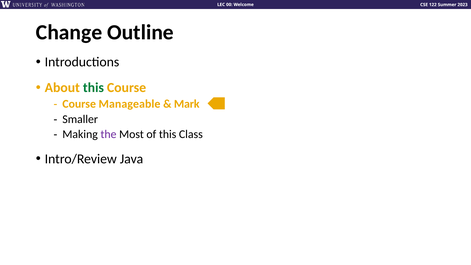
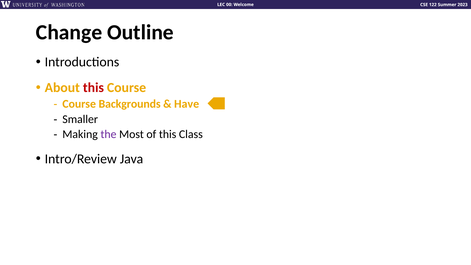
this at (93, 88) colour: green -> red
Manageable: Manageable -> Backgrounds
Mark: Mark -> Have
